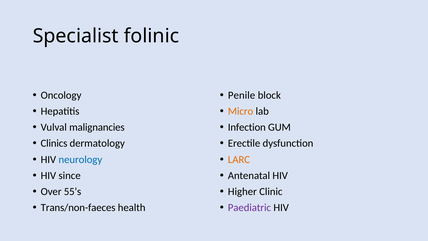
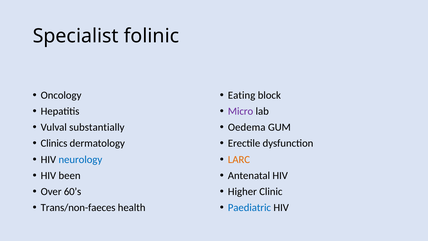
Penile: Penile -> Eating
Micro colour: orange -> purple
malignancies: malignancies -> substantially
Infection: Infection -> Oedema
since: since -> been
55’s: 55’s -> 60’s
Paediatric colour: purple -> blue
